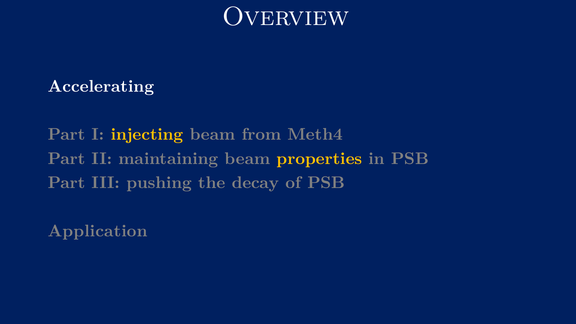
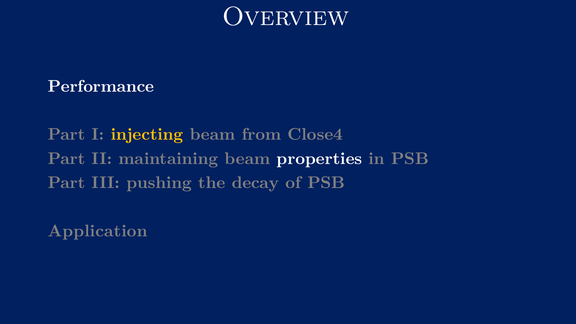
Accelerating: Accelerating -> Performance
Meth4: Meth4 -> Close4
properties colour: yellow -> white
